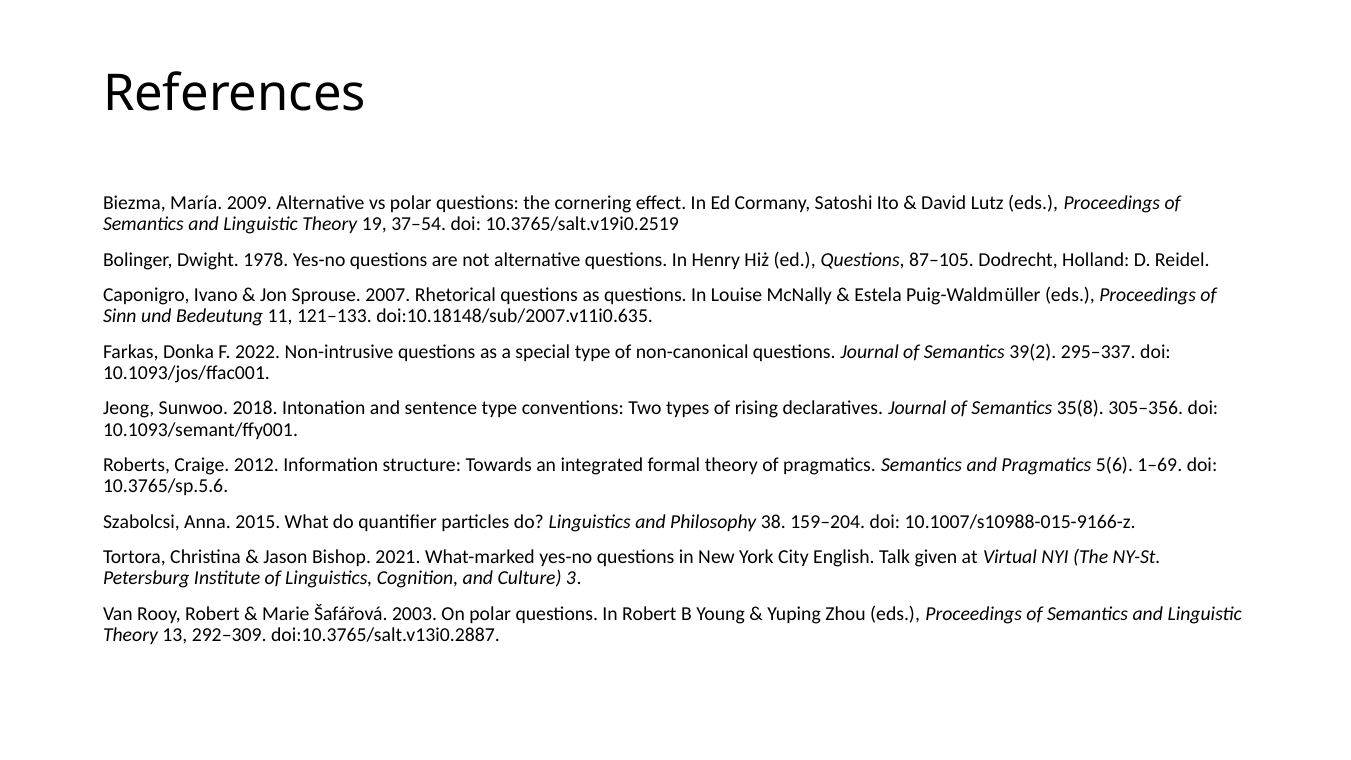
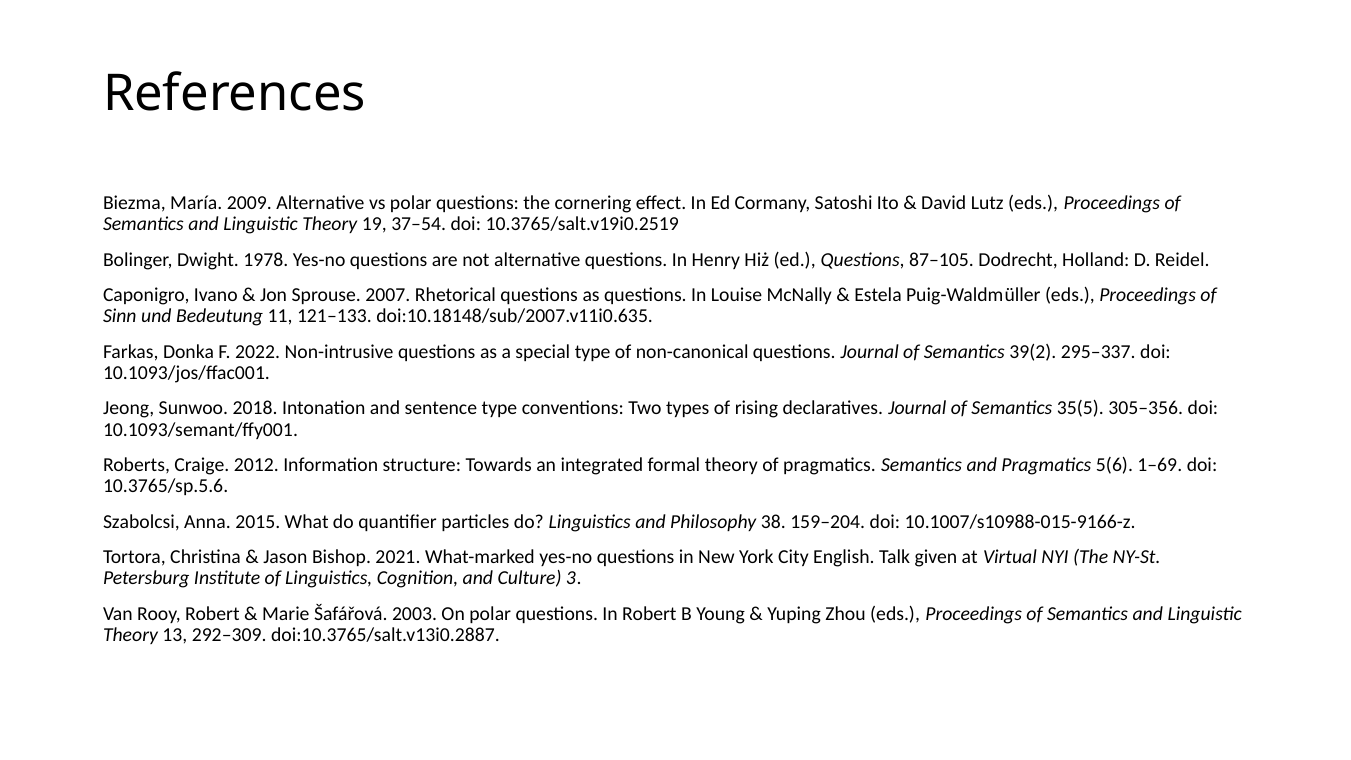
35(8: 35(8 -> 35(5
